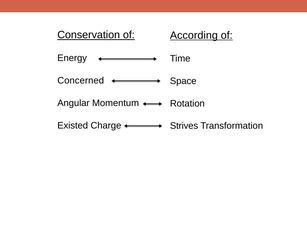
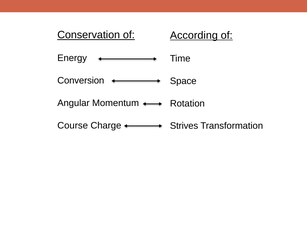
Concerned: Concerned -> Conversion
Existed: Existed -> Course
